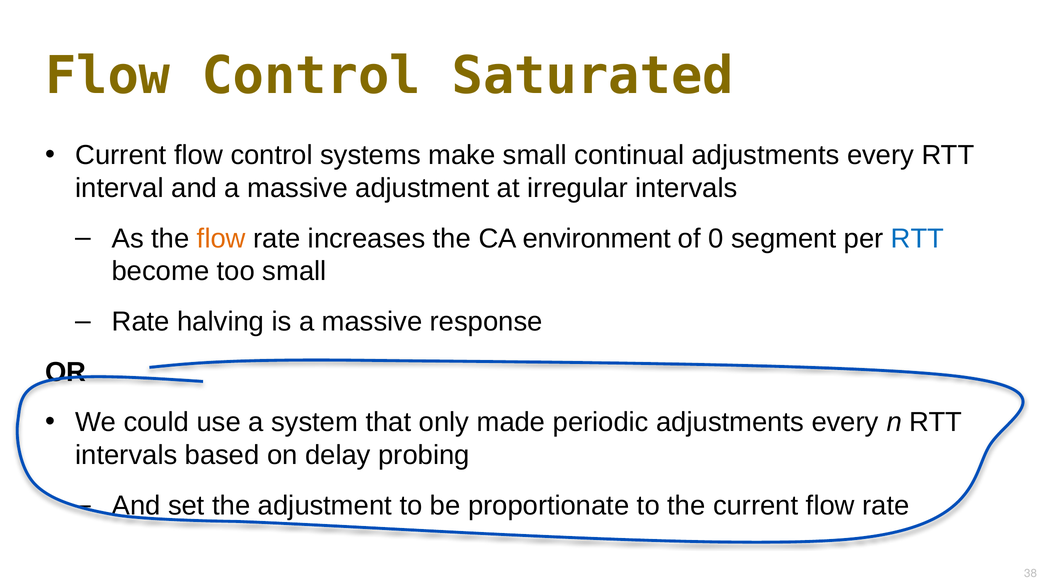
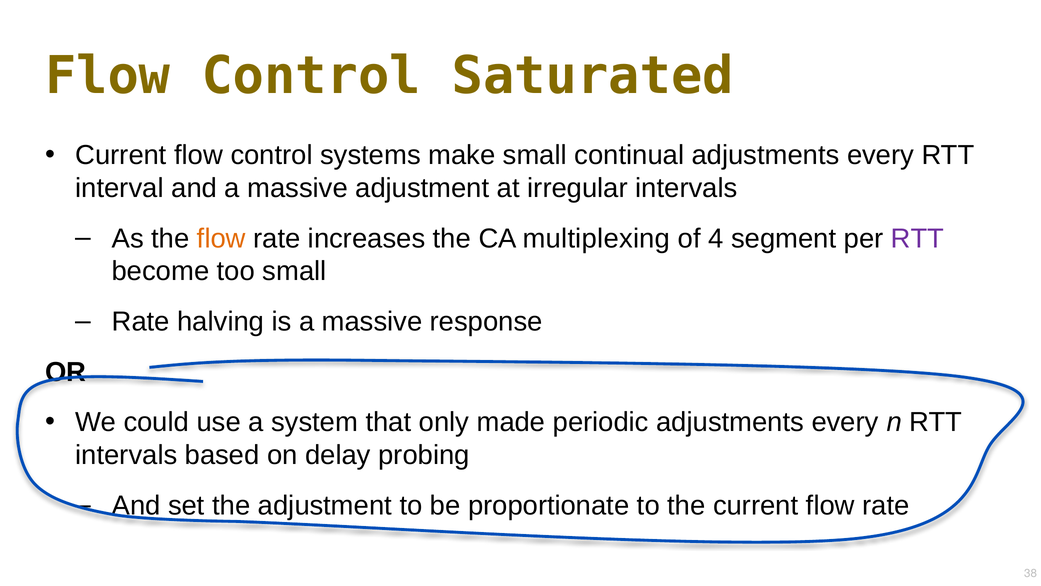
environment: environment -> multiplexing
0: 0 -> 4
RTT at (917, 238) colour: blue -> purple
